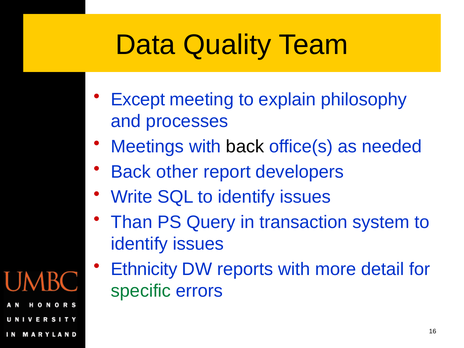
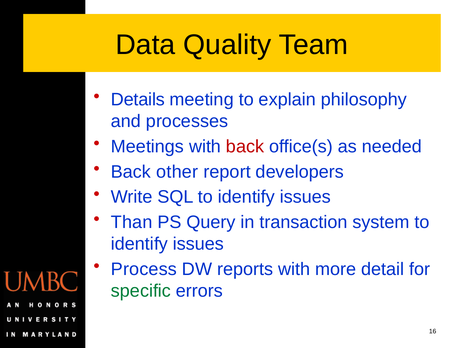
Except: Except -> Details
back at (245, 146) colour: black -> red
Ethnicity: Ethnicity -> Process
